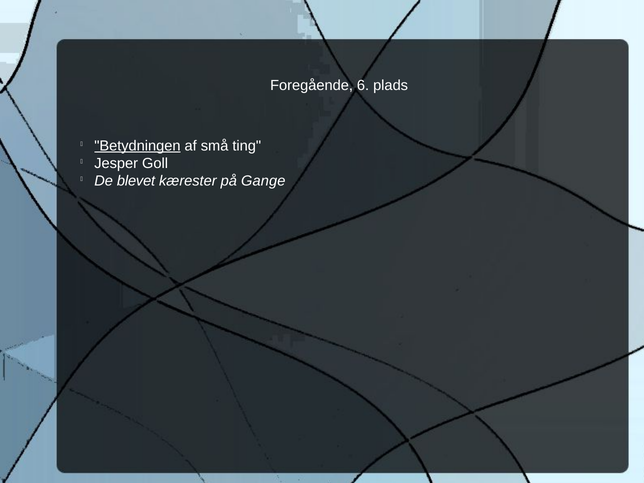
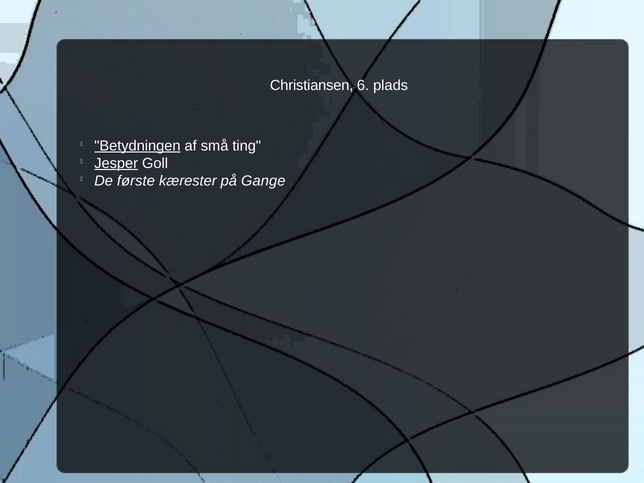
Foregående: Foregående -> Christiansen
Jesper underline: none -> present
blevet: blevet -> første
